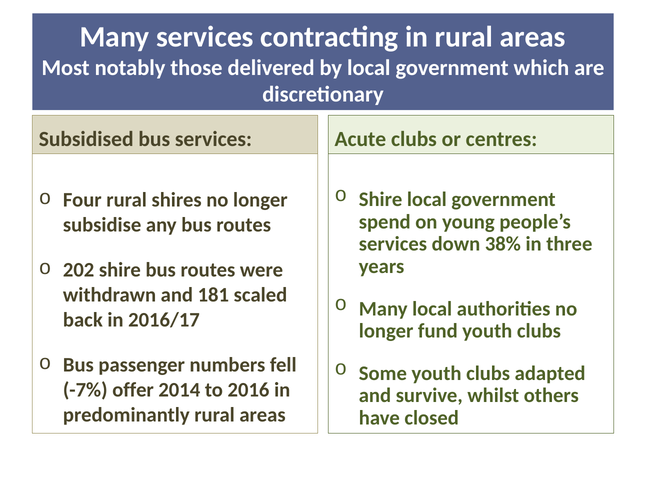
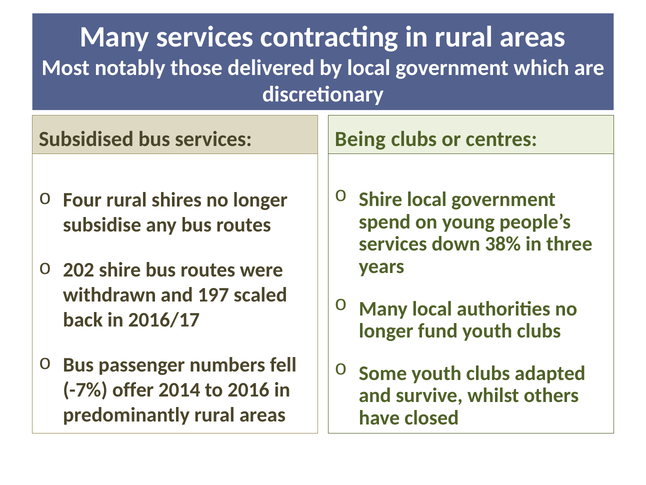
Acute: Acute -> Being
181: 181 -> 197
